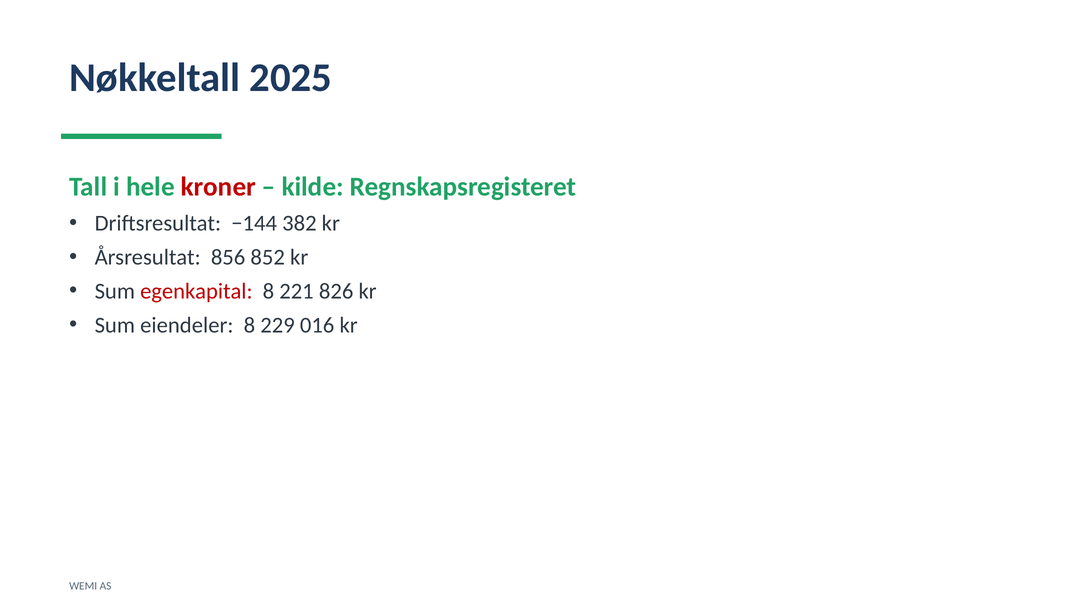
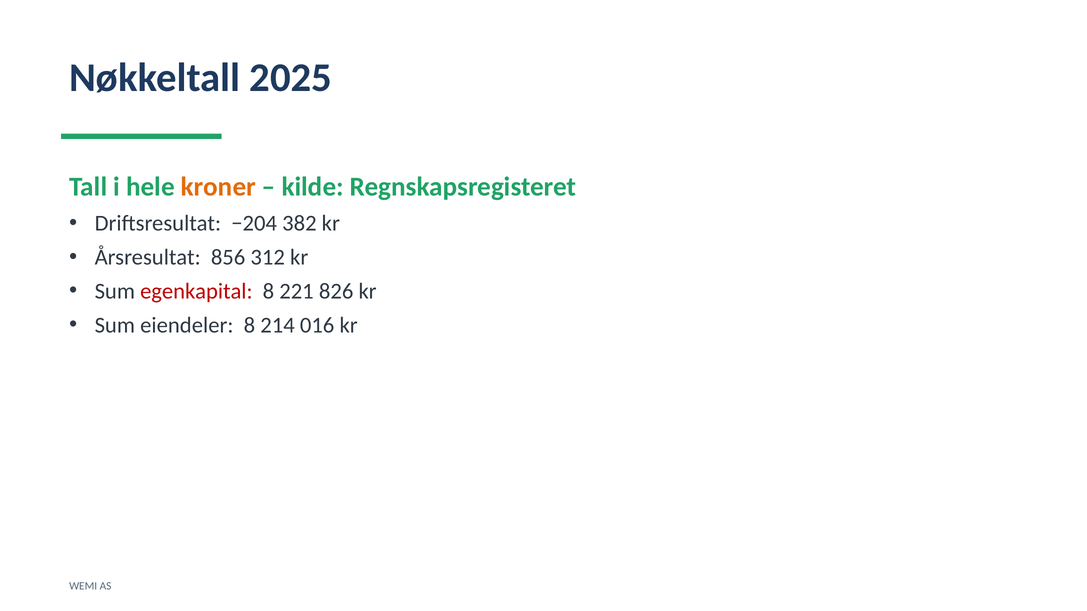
kroner colour: red -> orange
−144: −144 -> −204
852: 852 -> 312
229: 229 -> 214
